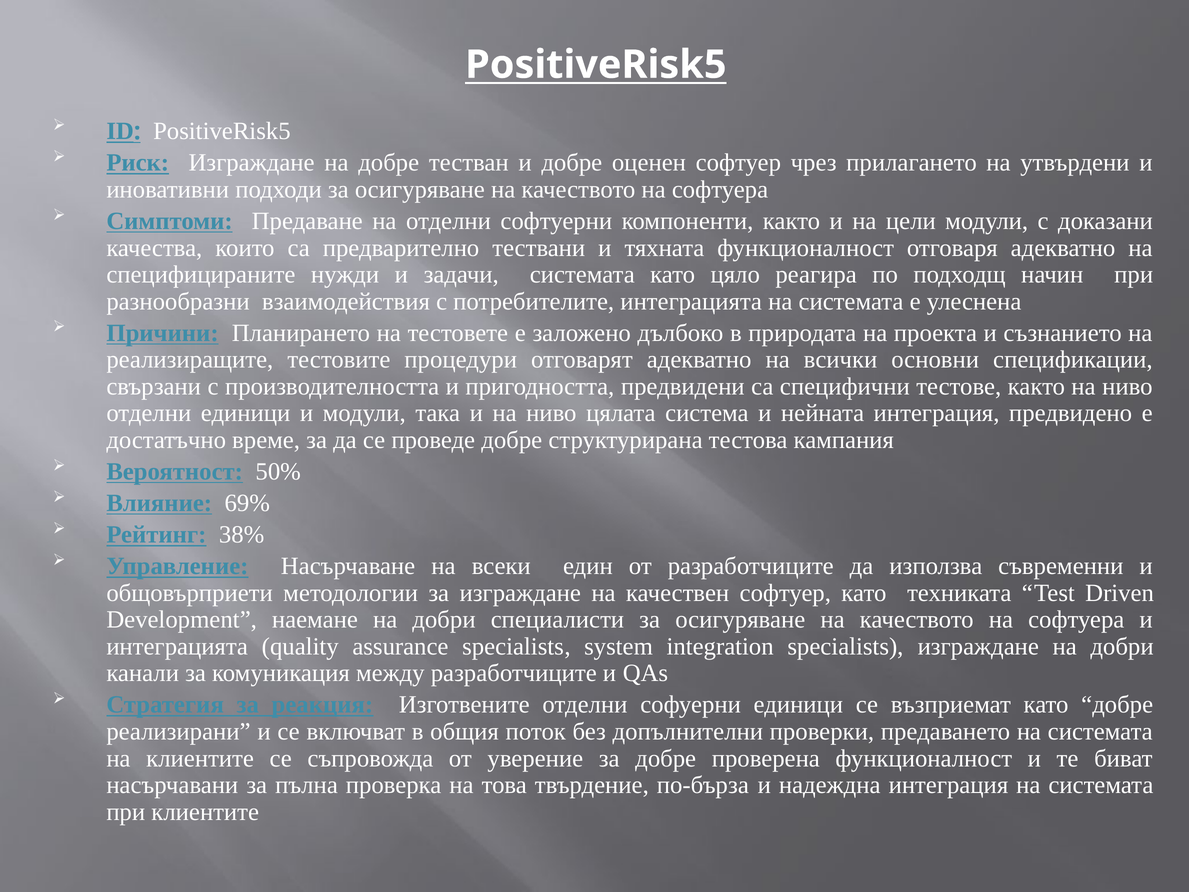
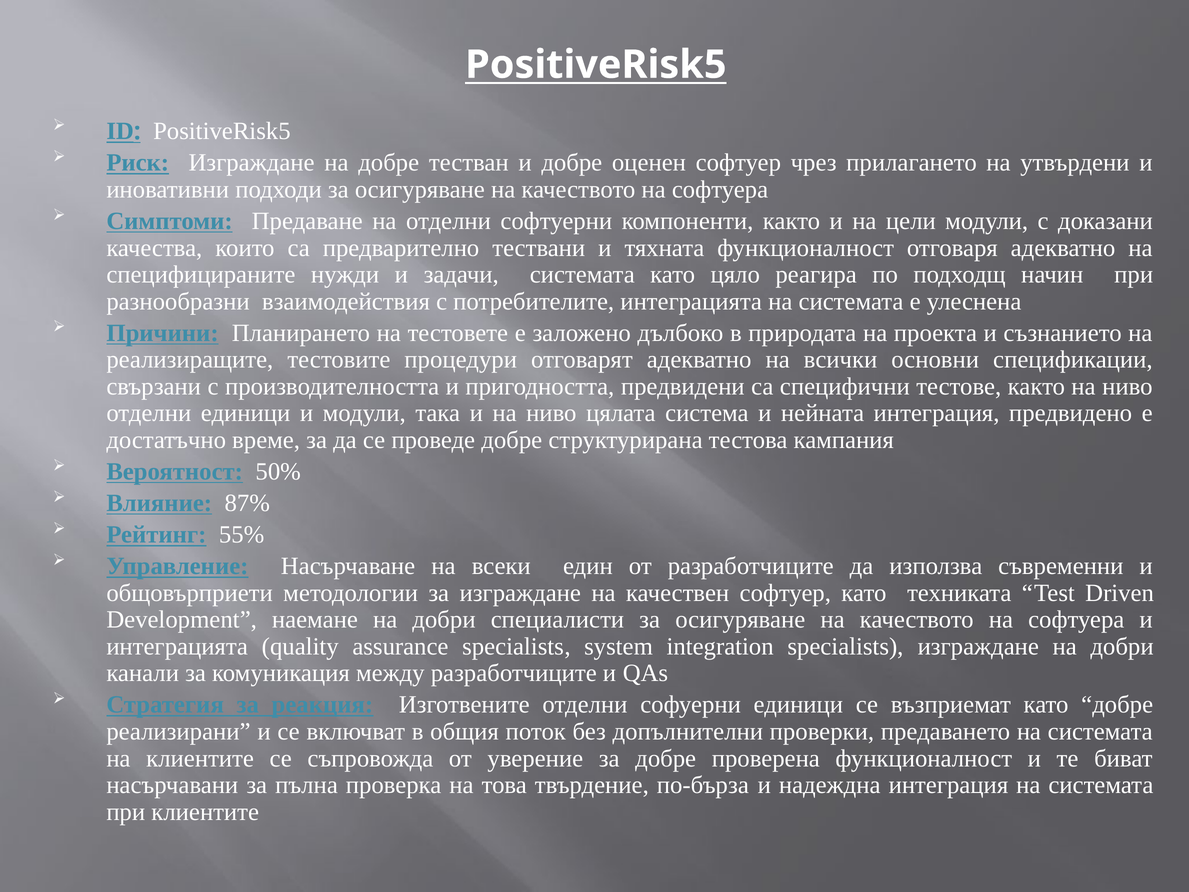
69%: 69% -> 87%
38%: 38% -> 55%
